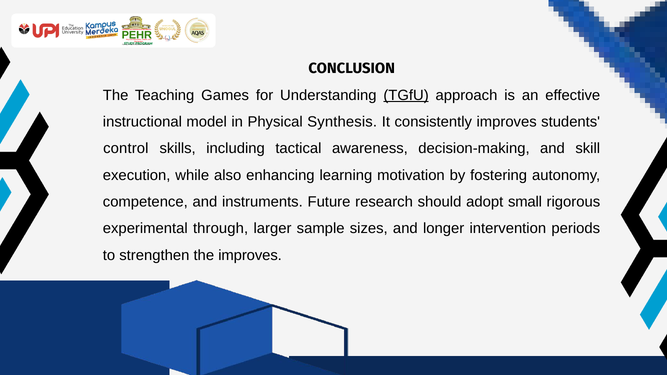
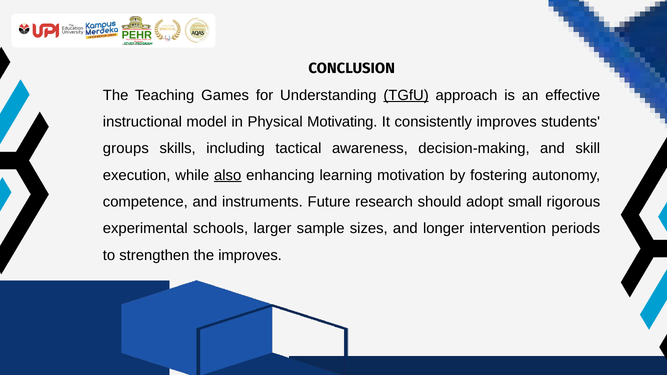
Synthesis: Synthesis -> Motivating
control: control -> groups
also underline: none -> present
through: through -> schools
